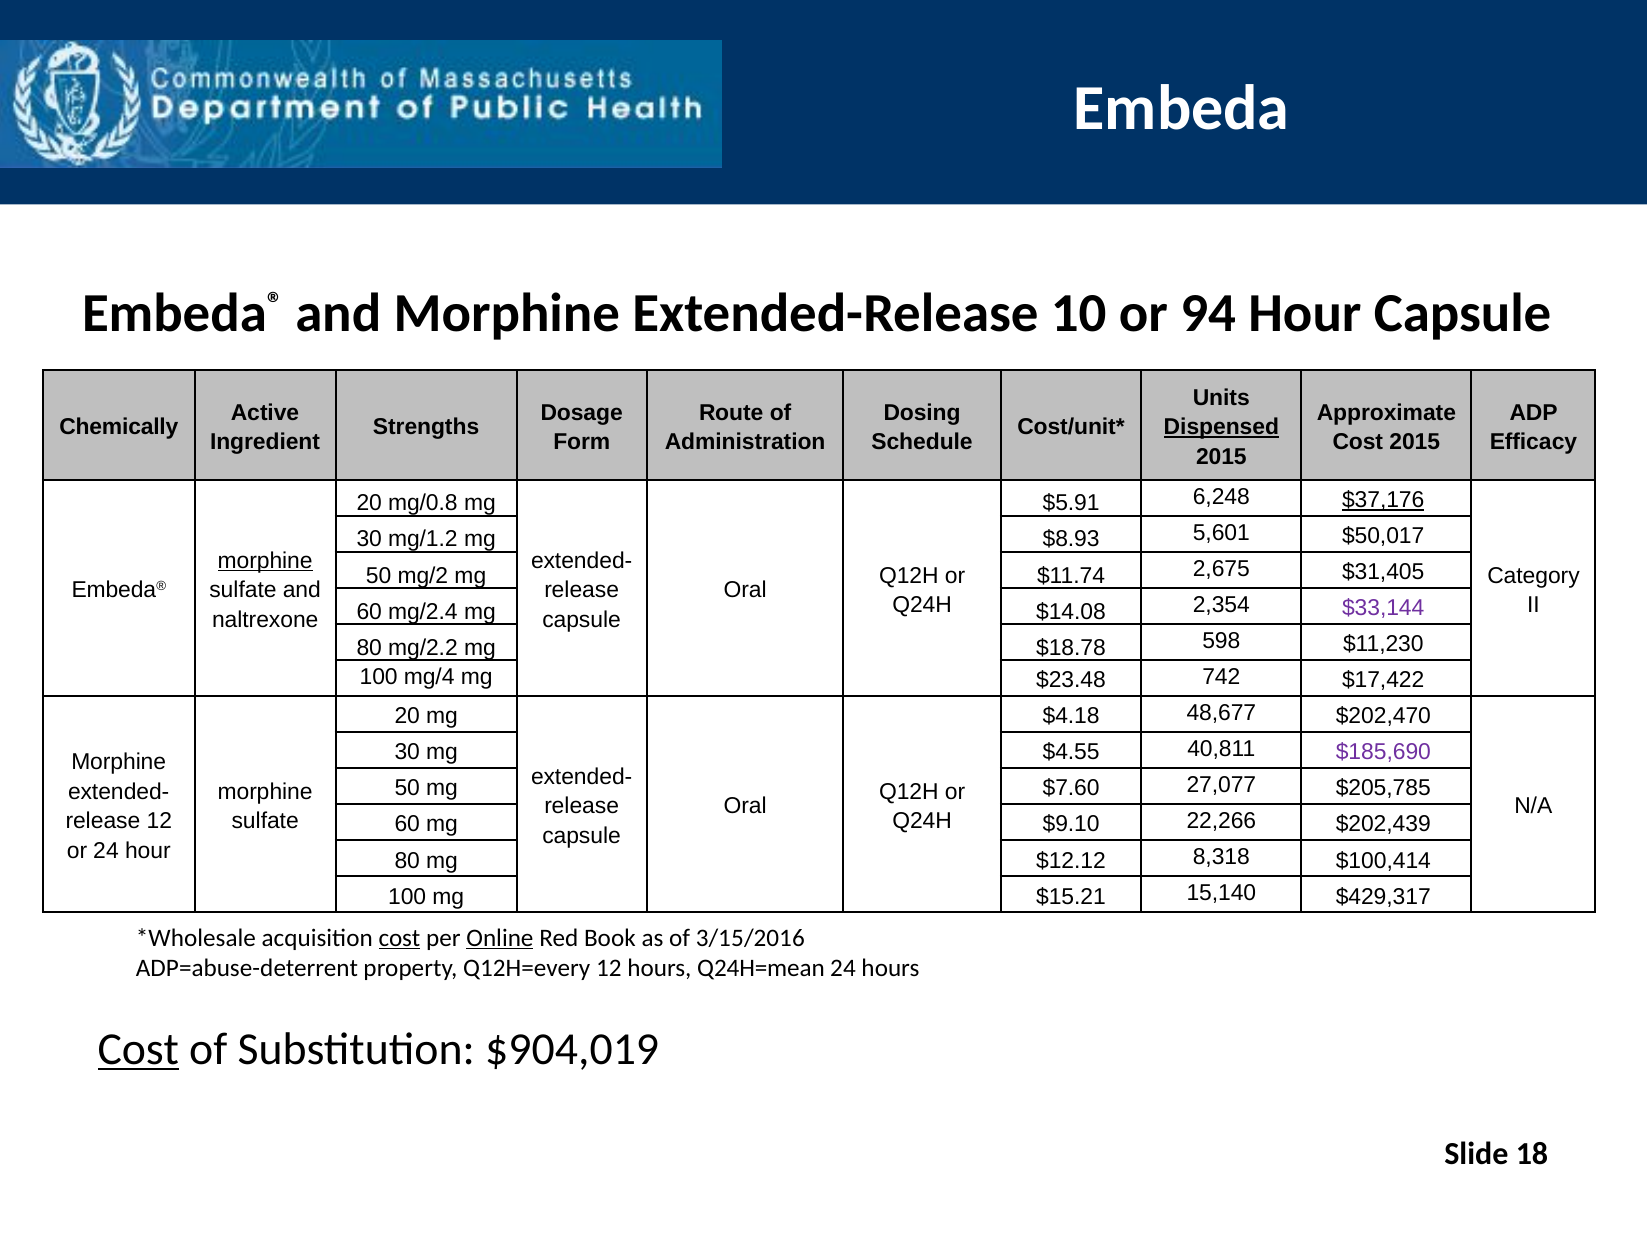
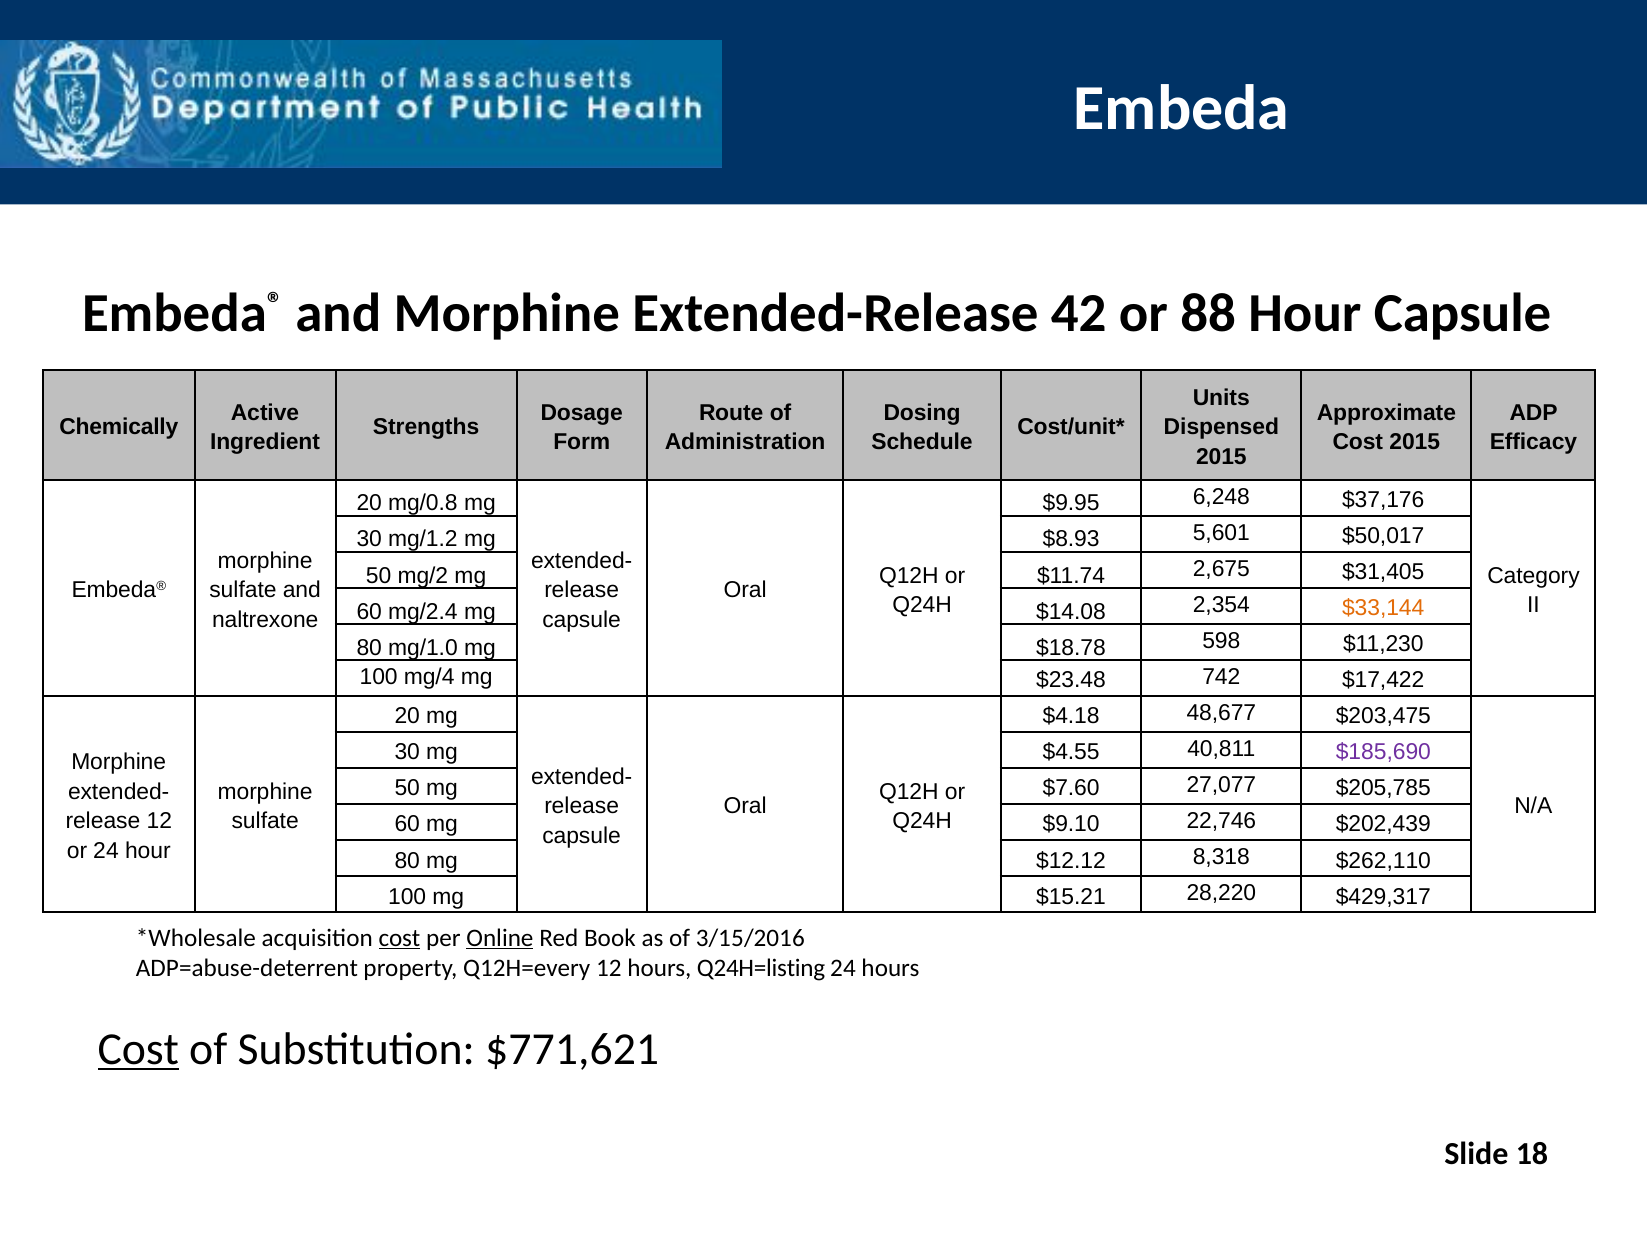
10: 10 -> 42
94: 94 -> 88
Dispensed underline: present -> none
$5.91: $5.91 -> $9.95
$37,176 underline: present -> none
morphine at (265, 561) underline: present -> none
$33,144 colour: purple -> orange
mg/2.2: mg/2.2 -> mg/1.0
$202,470: $202,470 -> $203,475
22,266: 22,266 -> 22,746
$100,414: $100,414 -> $262,110
15,140: 15,140 -> 28,220
Q24H=mean: Q24H=mean -> Q24H=listing
$904,019: $904,019 -> $771,621
